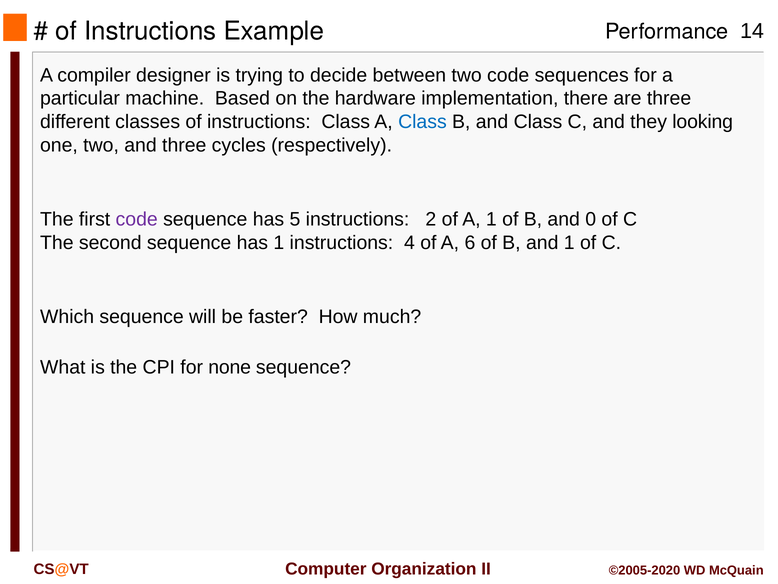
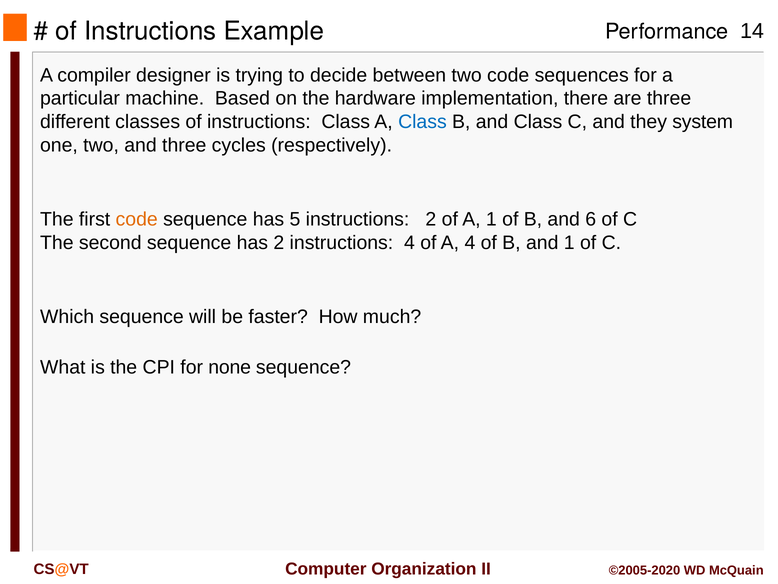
looking: looking -> system
code at (137, 219) colour: purple -> orange
0: 0 -> 6
has 1: 1 -> 2
A 6: 6 -> 4
